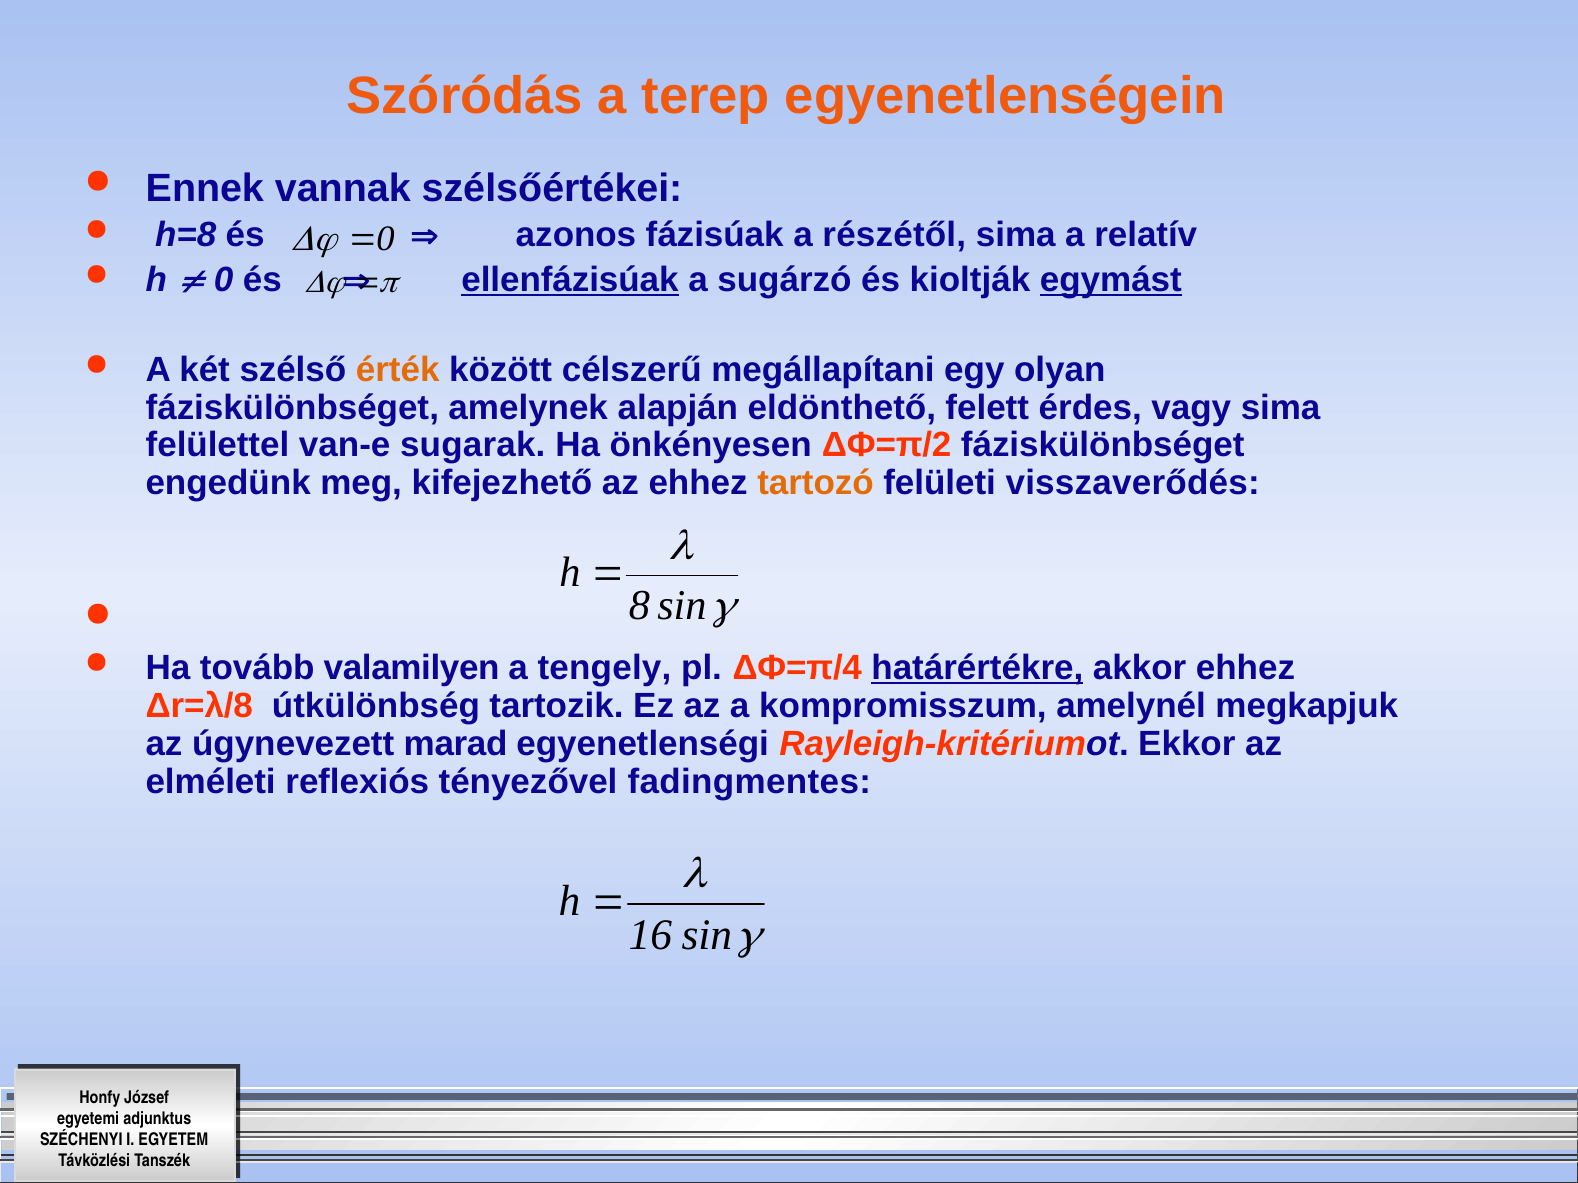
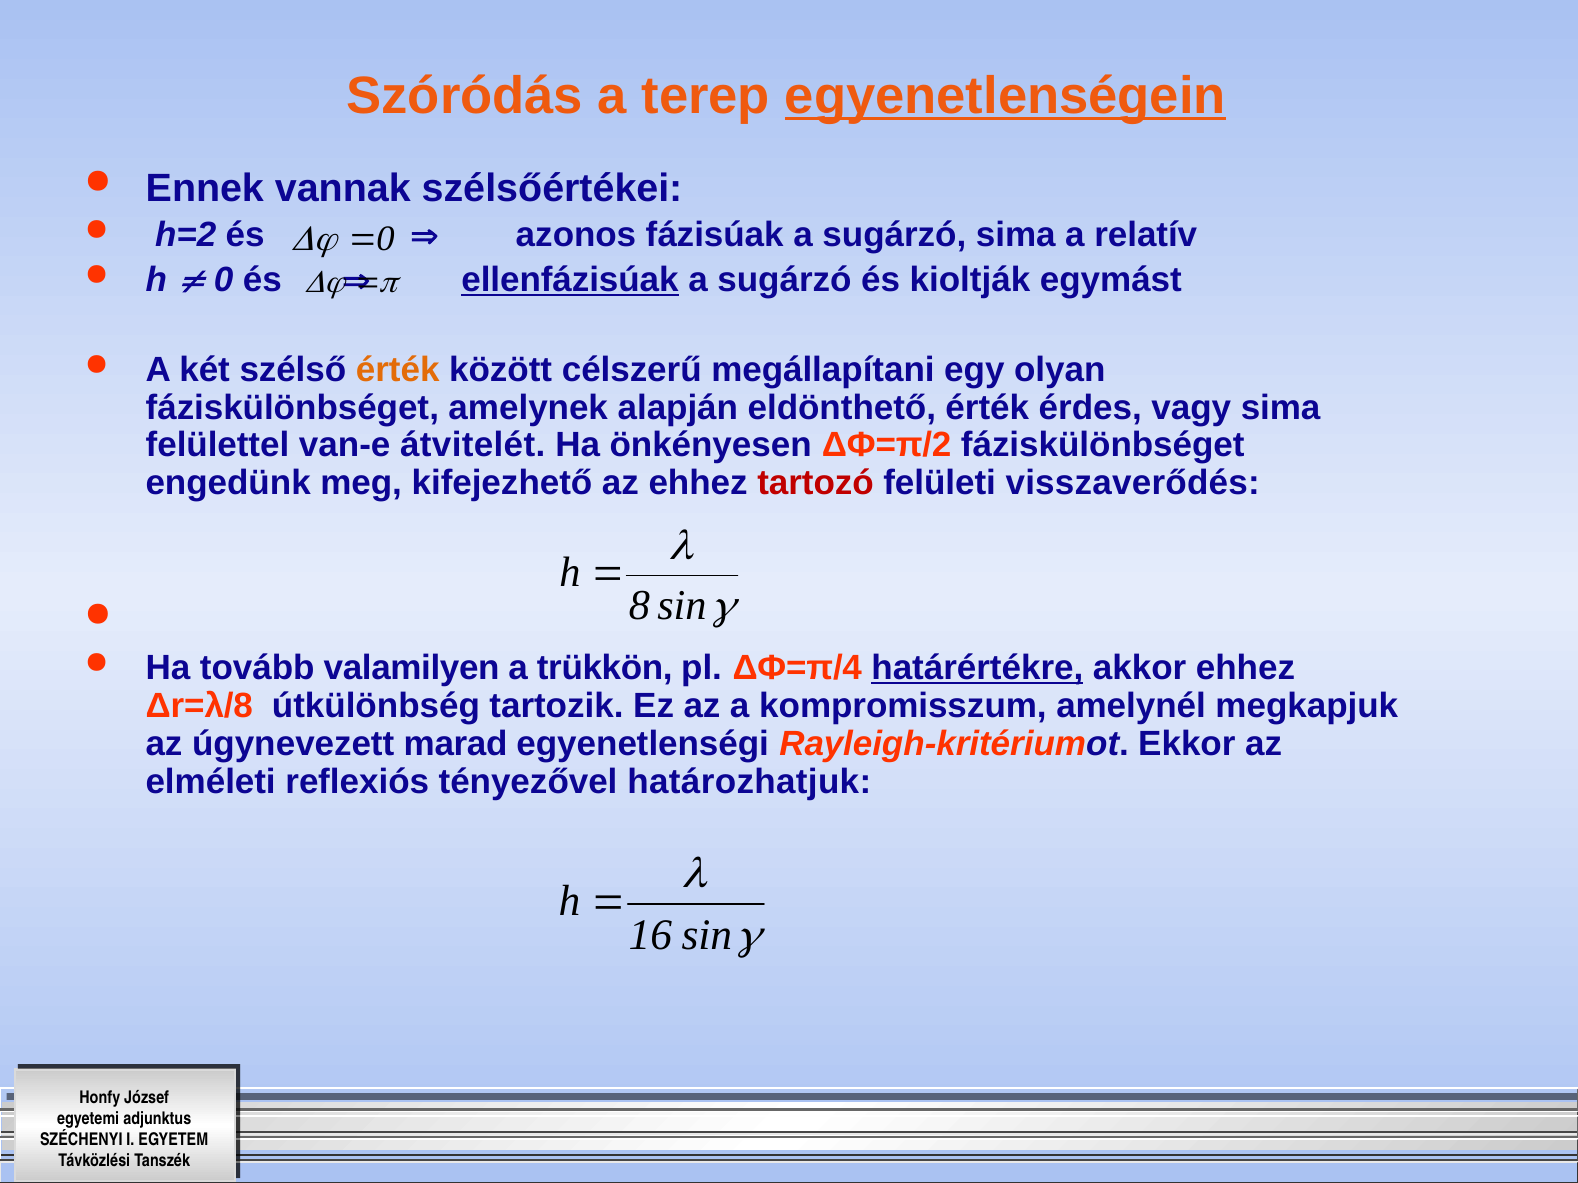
egyenetlenségein underline: none -> present
h=8: h=8 -> h=2
fázisúak a részétől: részétől -> sugárzó
egymást underline: present -> none
eldönthető felett: felett -> érték
sugarak: sugarak -> átvitelét
tartozó colour: orange -> red
tengely: tengely -> trükkön
fadingmentes: fadingmentes -> határozhatjuk
